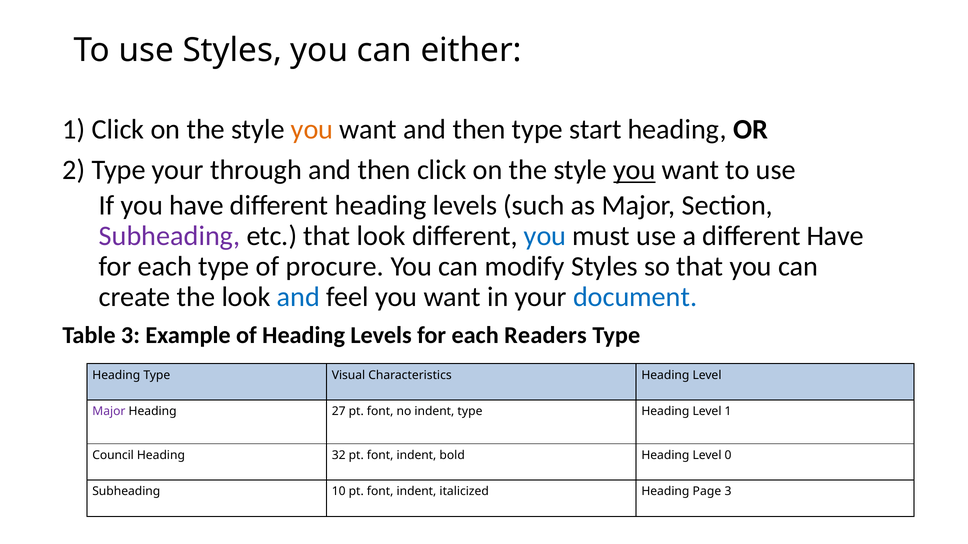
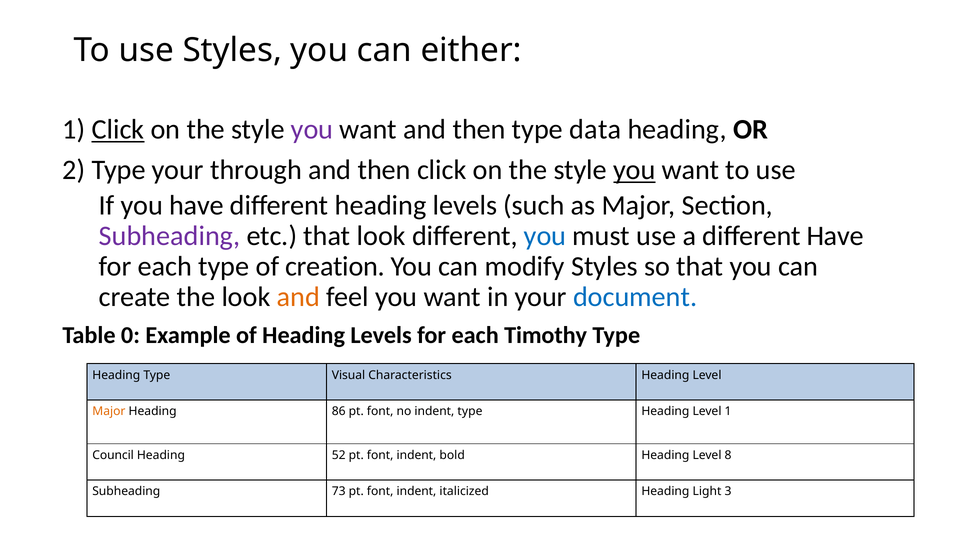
Click at (118, 130) underline: none -> present
you at (312, 130) colour: orange -> purple
start: start -> data
procure: procure -> creation
and at (298, 297) colour: blue -> orange
Table 3: 3 -> 0
Readers: Readers -> Timothy
Major at (109, 412) colour: purple -> orange
27: 27 -> 86
32: 32 -> 52
0: 0 -> 8
10: 10 -> 73
Page: Page -> Light
